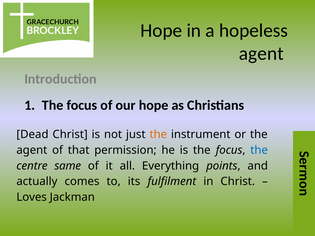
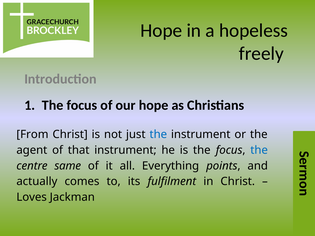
agent at (261, 54): agent -> freely
Dead: Dead -> From
the at (158, 135) colour: orange -> blue
that permission: permission -> instrument
